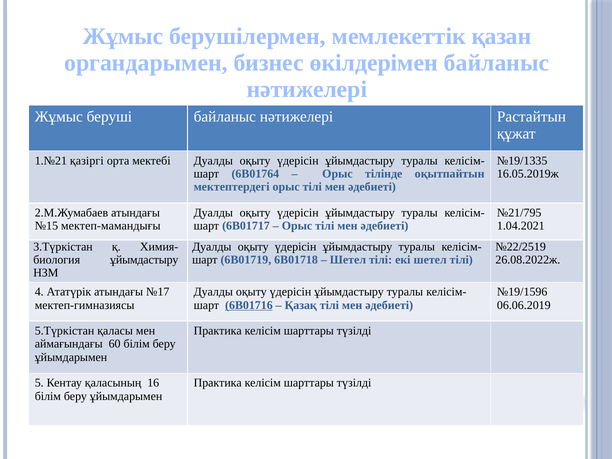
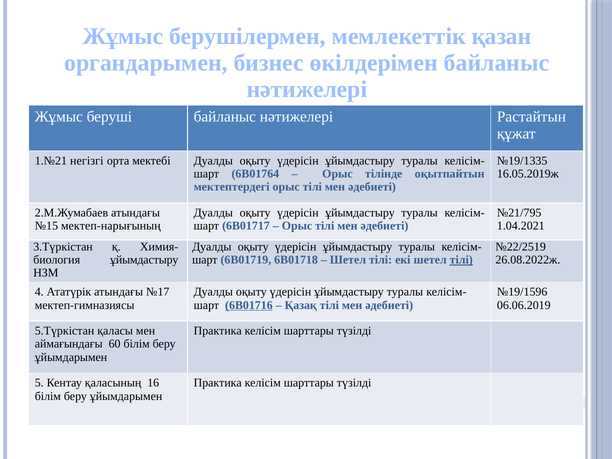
қазіргі: қазіргі -> негізгі
мектеп-мамандығы: мектеп-мамандығы -> мектеп-нарығының
тілі at (461, 260) underline: none -> present
